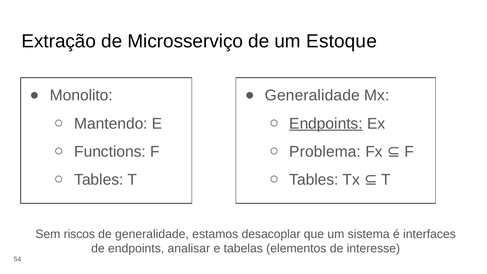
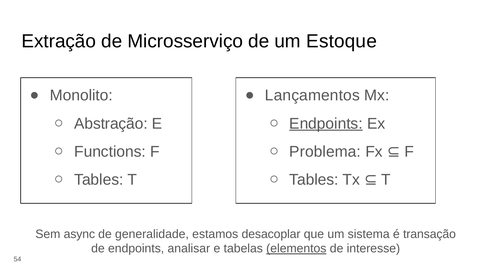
Generalidade at (312, 96): Generalidade -> Lançamentos
Mantendo: Mantendo -> Abstração
riscos: riscos -> async
interfaces: interfaces -> transação
elementos underline: none -> present
